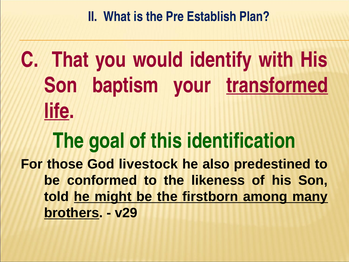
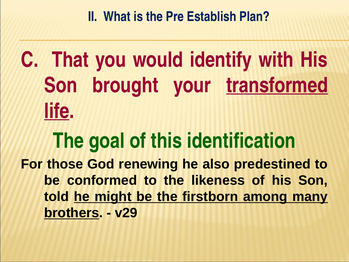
baptism: baptism -> brought
livestock: livestock -> renewing
